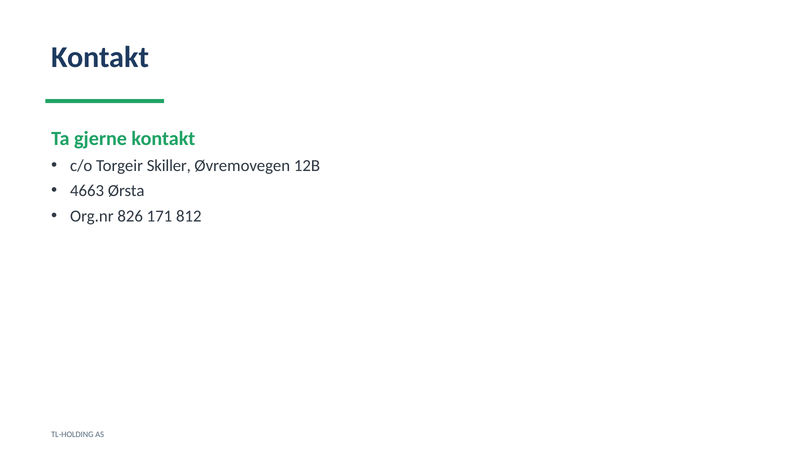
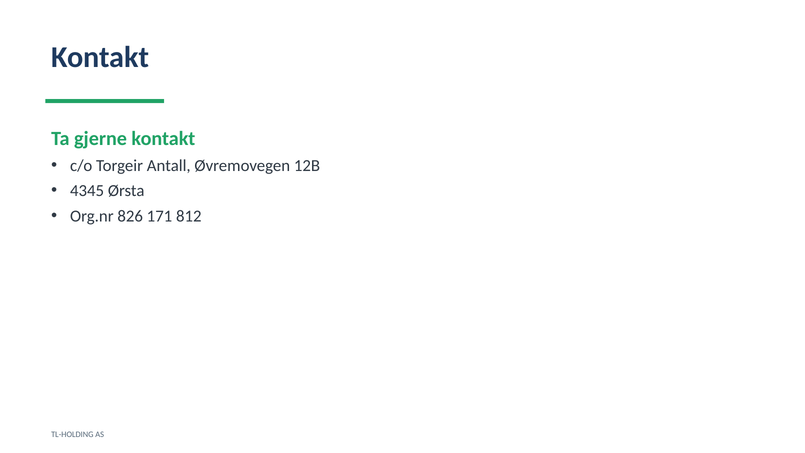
Skiller: Skiller -> Antall
4663: 4663 -> 4345
